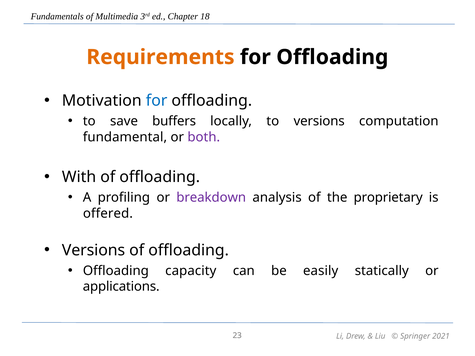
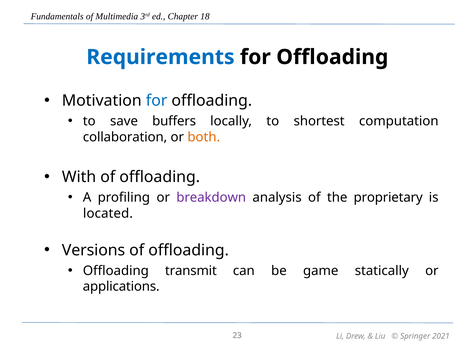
Requirements colour: orange -> blue
to versions: versions -> shortest
fundamental: fundamental -> collaboration
both colour: purple -> orange
offered: offered -> located
capacity: capacity -> transmit
easily: easily -> game
